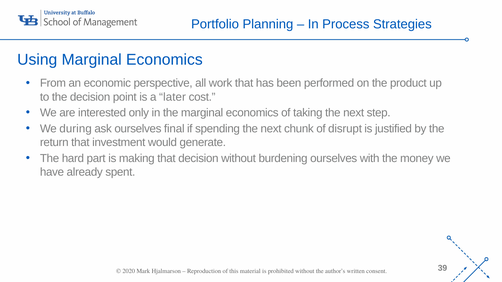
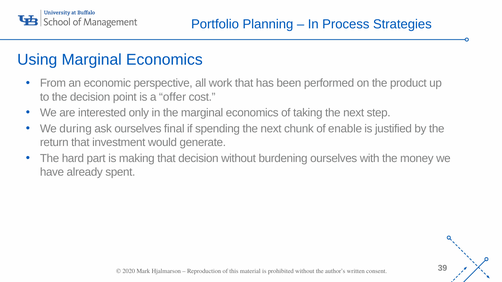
later: later -> offer
disrupt: disrupt -> enable
